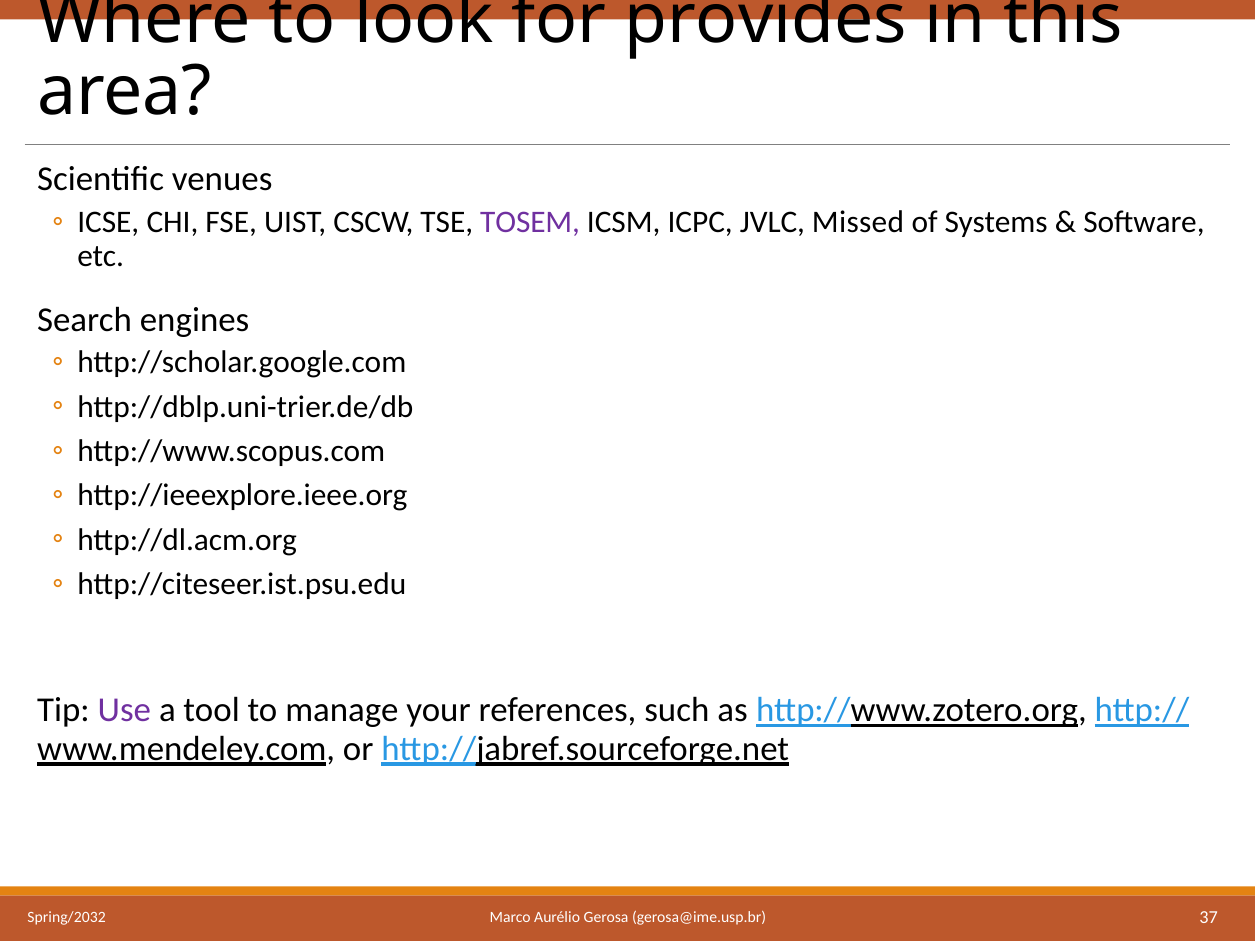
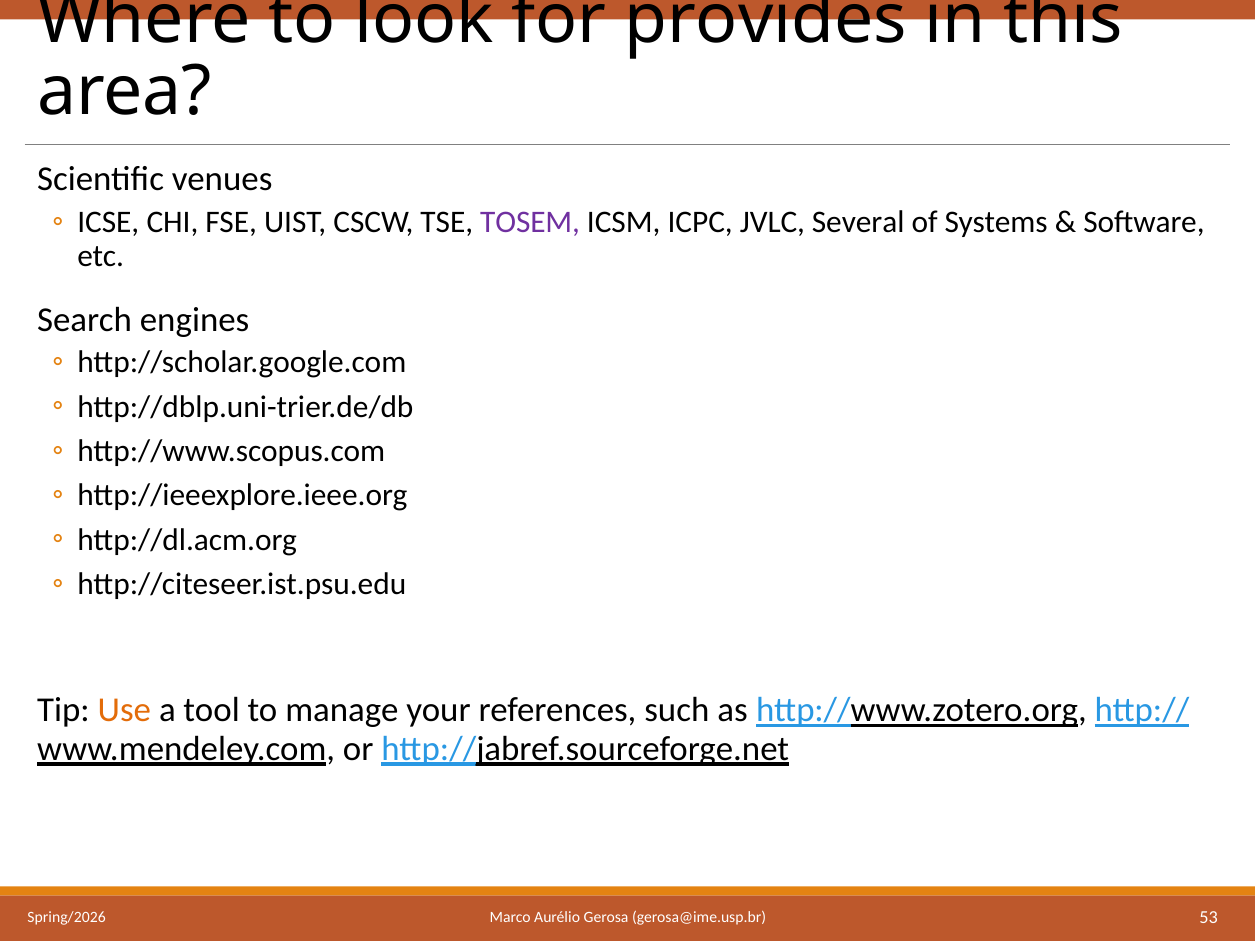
Missed: Missed -> Several
Use colour: purple -> orange
37: 37 -> 53
Spring/2032: Spring/2032 -> Spring/2026
